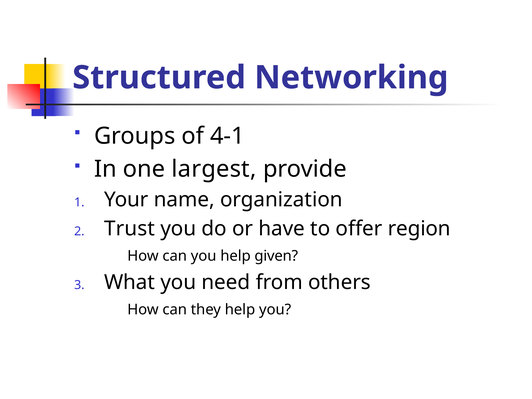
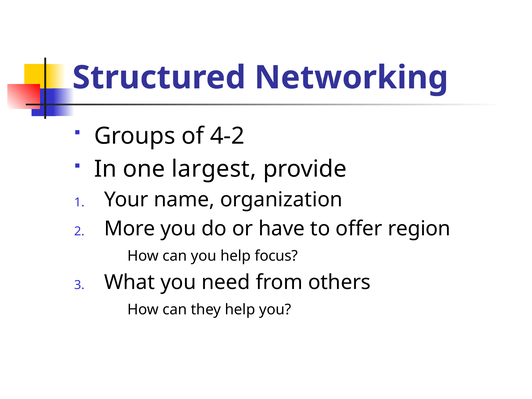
4-1: 4-1 -> 4-2
Trust: Trust -> More
given: given -> focus
